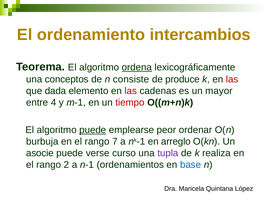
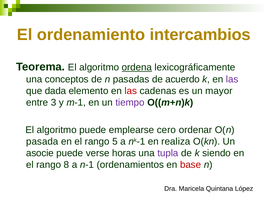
consiste: consiste -> pasadas
produce: produce -> acuerdo
las at (232, 79) colour: red -> purple
4: 4 -> 3
tiempo colour: red -> purple
puede at (93, 130) underline: present -> none
peor: peor -> cero
burbuja: burbuja -> pasada
7: 7 -> 5
arreglo: arreglo -> realiza
curso: curso -> horas
realiza: realiza -> siendo
2: 2 -> 8
base colour: blue -> red
